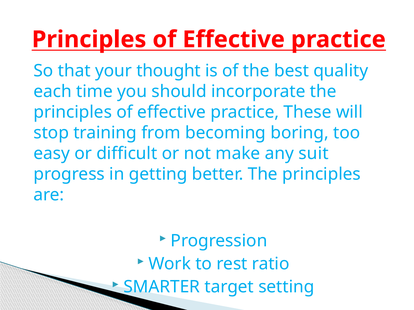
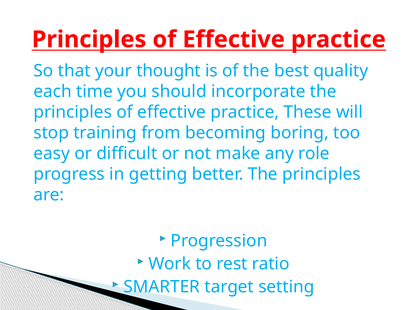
suit: suit -> role
